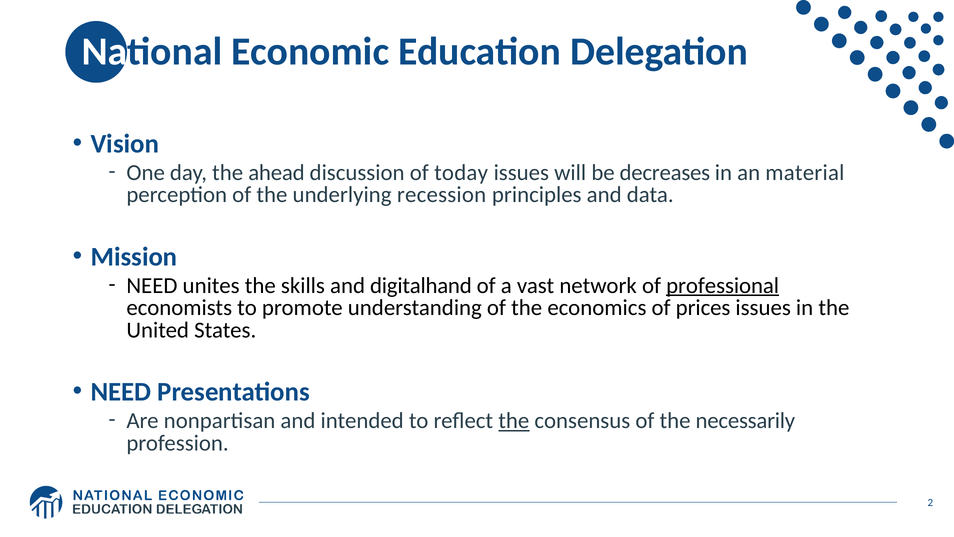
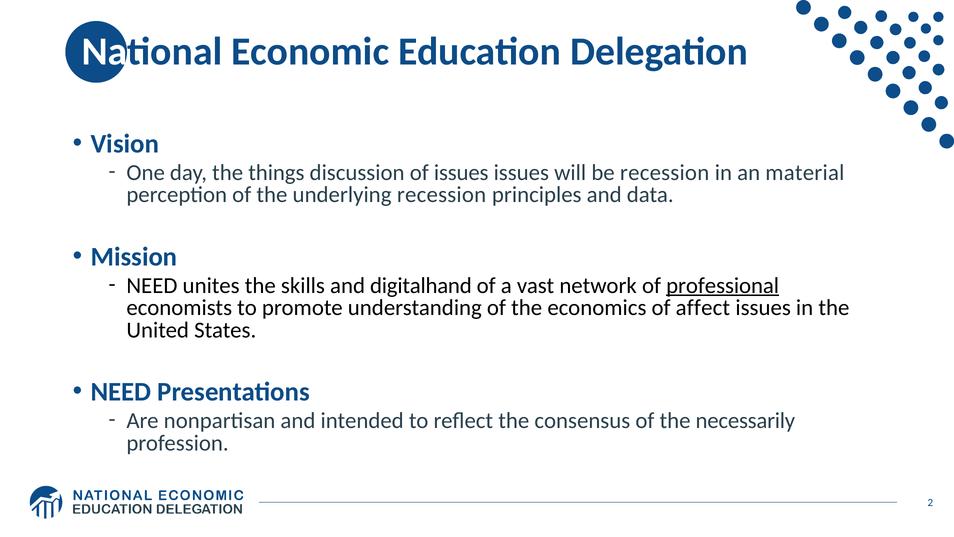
ahead: ahead -> things
of today: today -> issues
be decreases: decreases -> recession
prices: prices -> affect
the at (514, 421) underline: present -> none
